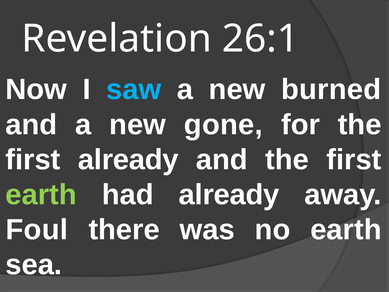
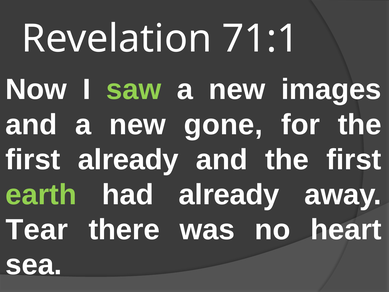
26:1: 26:1 -> 71:1
saw colour: light blue -> light green
burned: burned -> images
Foul: Foul -> Tear
no earth: earth -> heart
